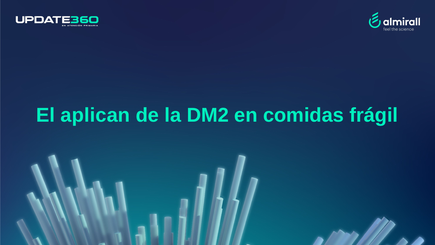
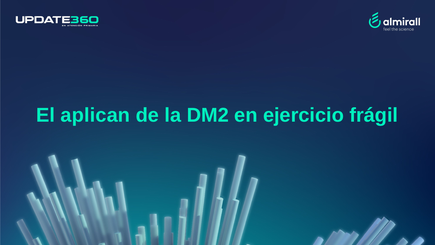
comidas: comidas -> ejercicio
